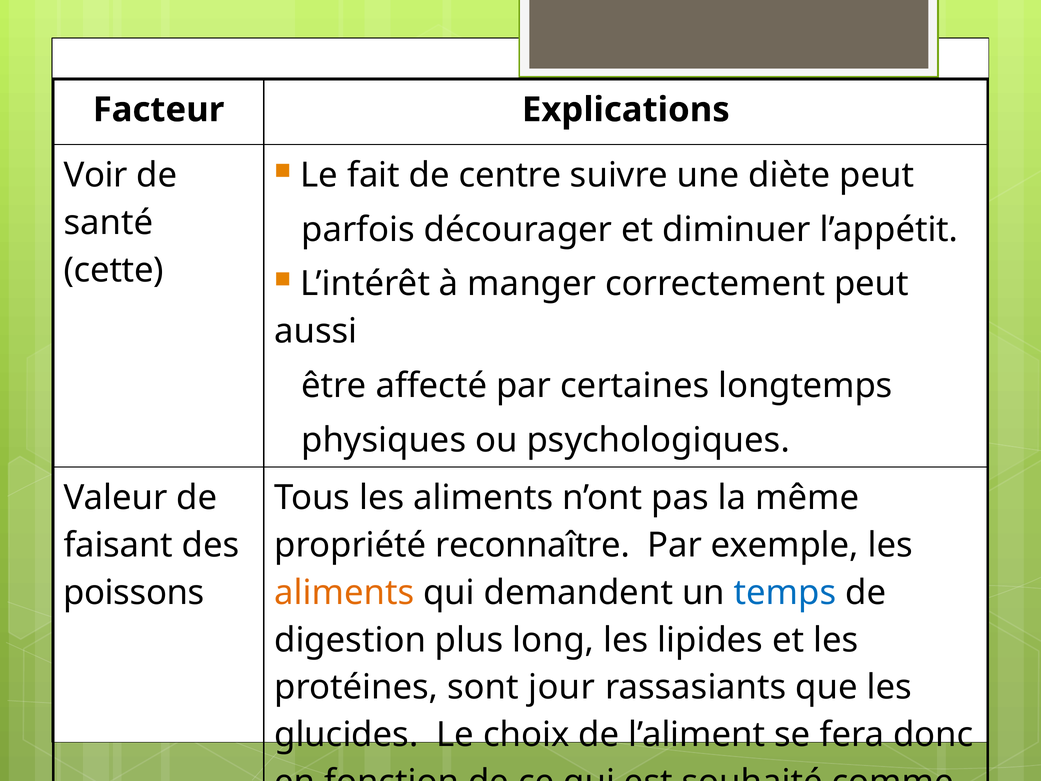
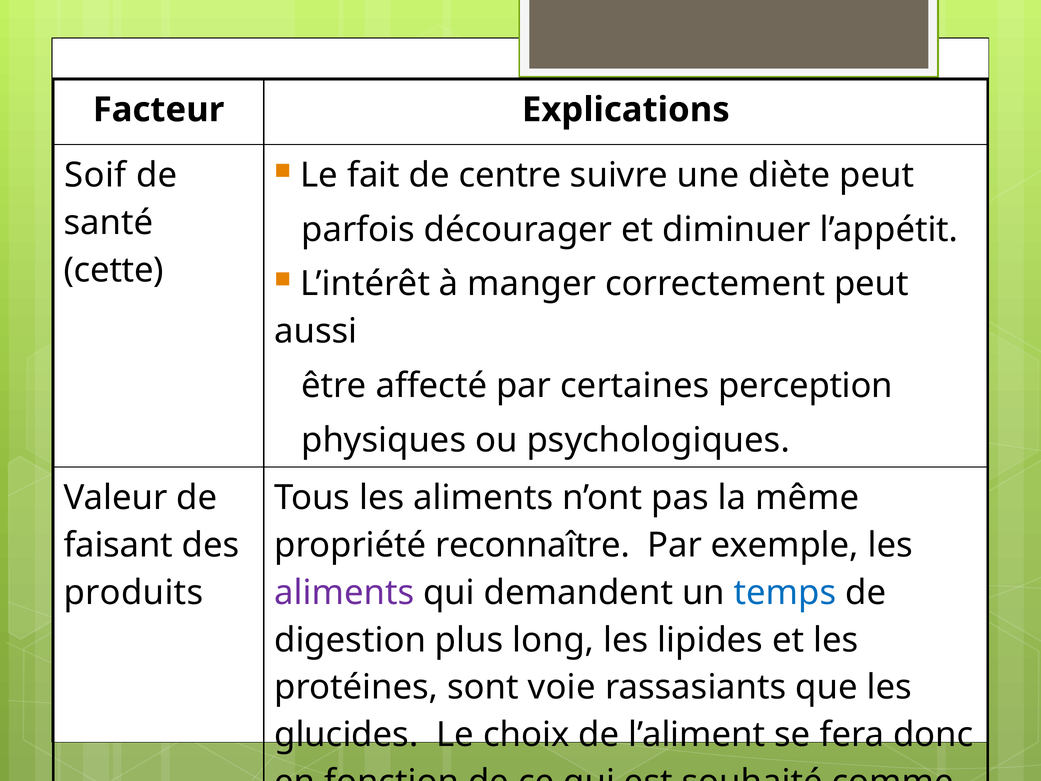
Voir: Voir -> Soif
longtemps: longtemps -> perception
poissons: poissons -> produits
aliments at (344, 592) colour: orange -> purple
jour: jour -> voie
